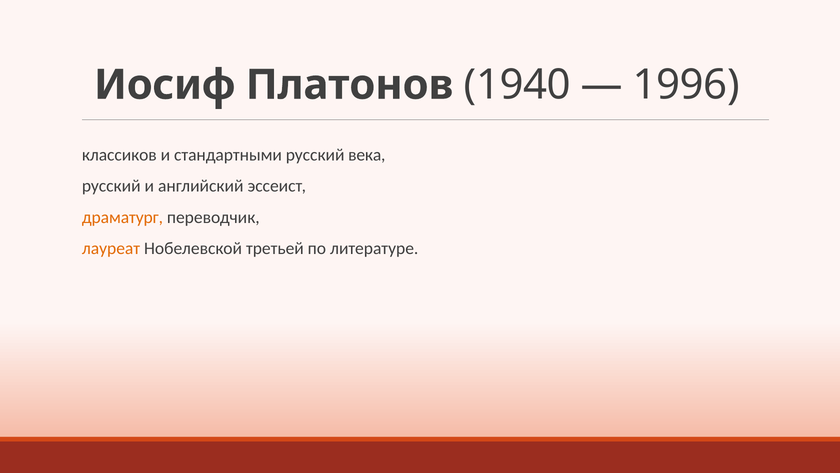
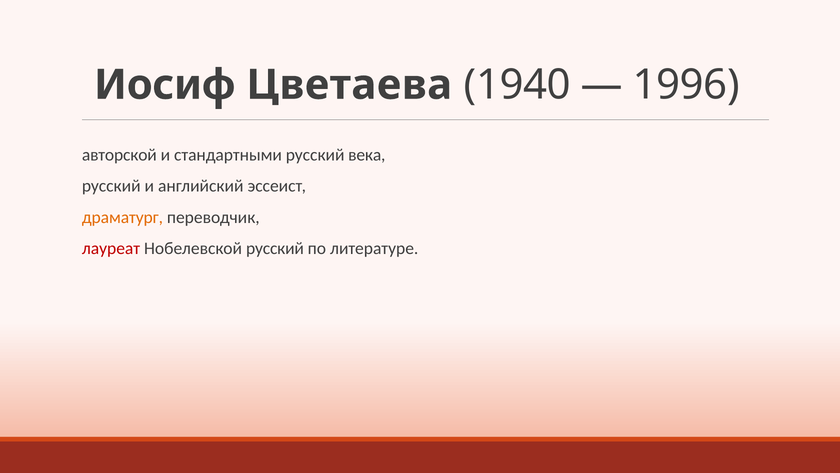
Платонов: Платонов -> Цветаева
классиков: классиков -> авторской
лауреат colour: orange -> red
Нобелевской третьей: третьей -> русский
